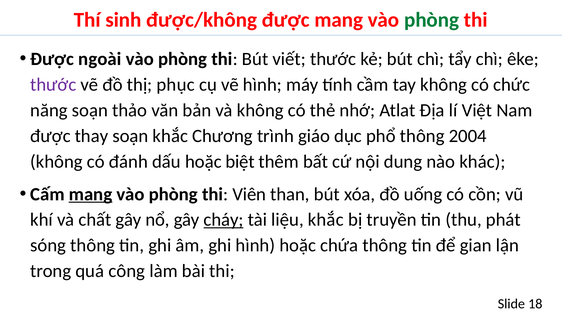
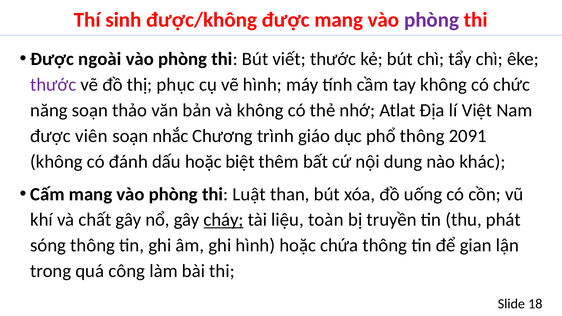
phòng at (432, 20) colour: green -> purple
thay: thay -> viên
soạn khắc: khắc -> nhắc
2004: 2004 -> 2091
mang at (91, 194) underline: present -> none
Viên: Viên -> Luật
liệu khắc: khắc -> toàn
